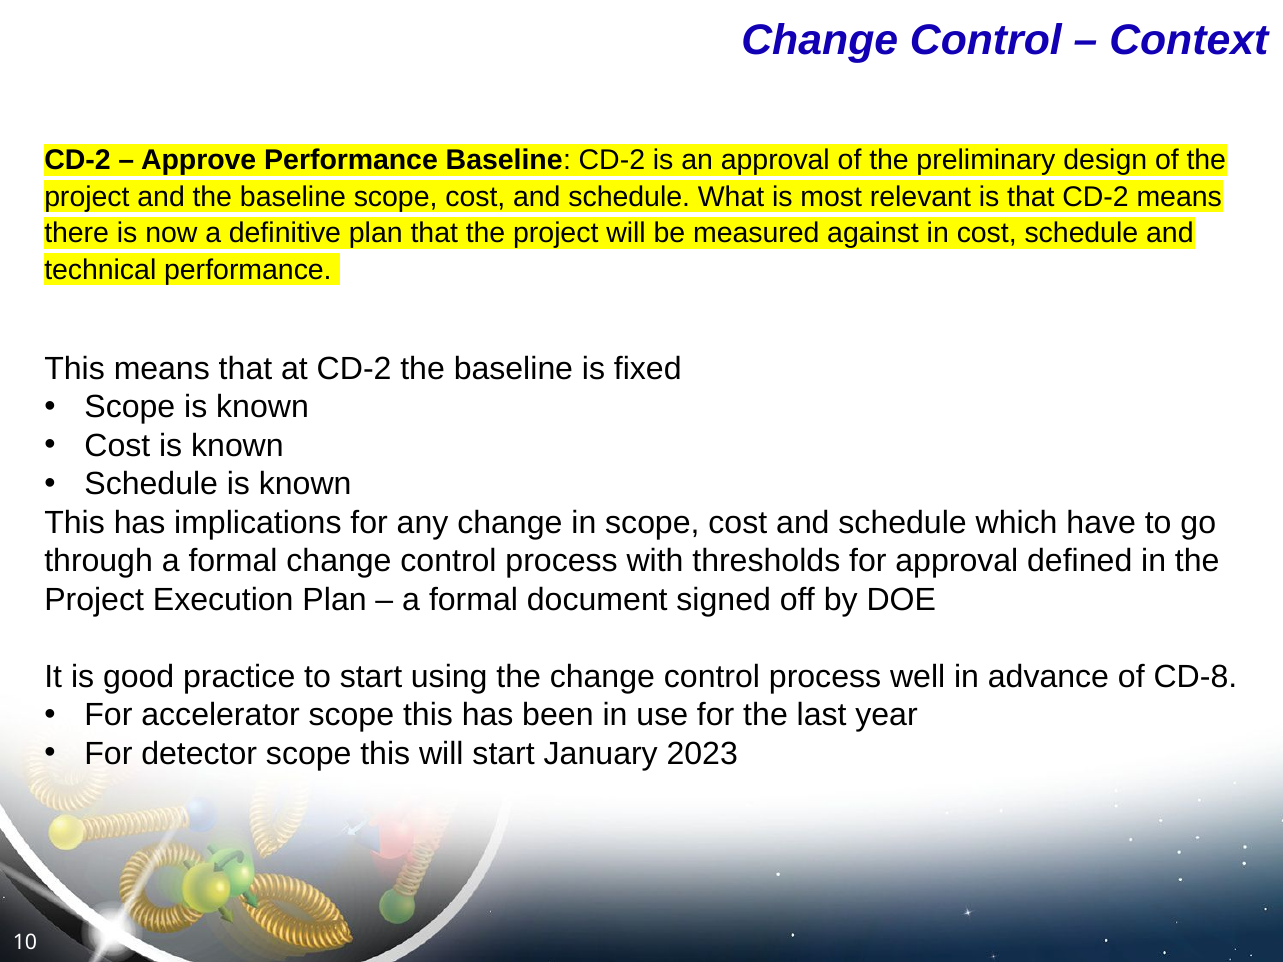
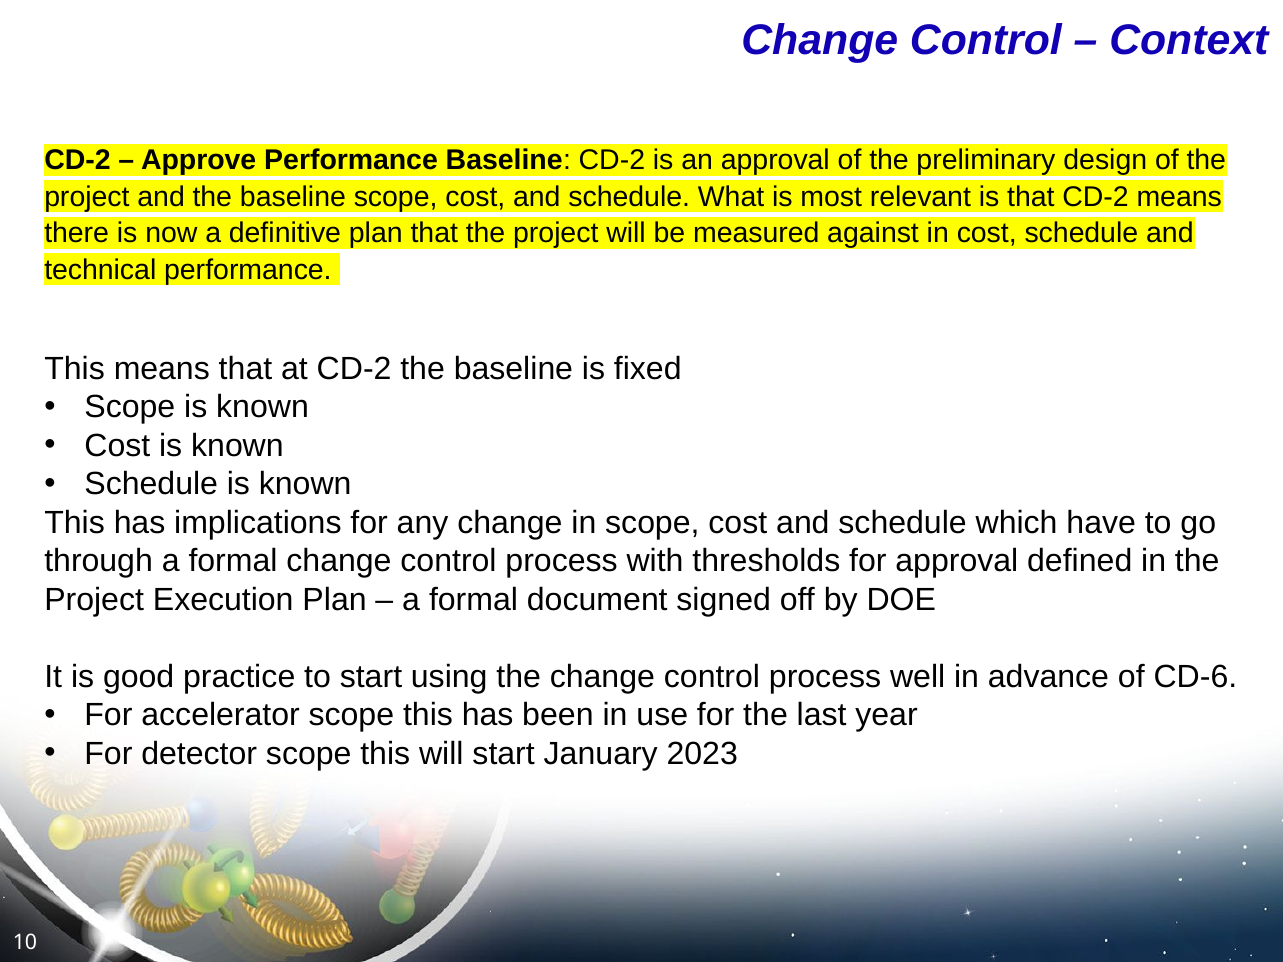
CD-8: CD-8 -> CD-6
